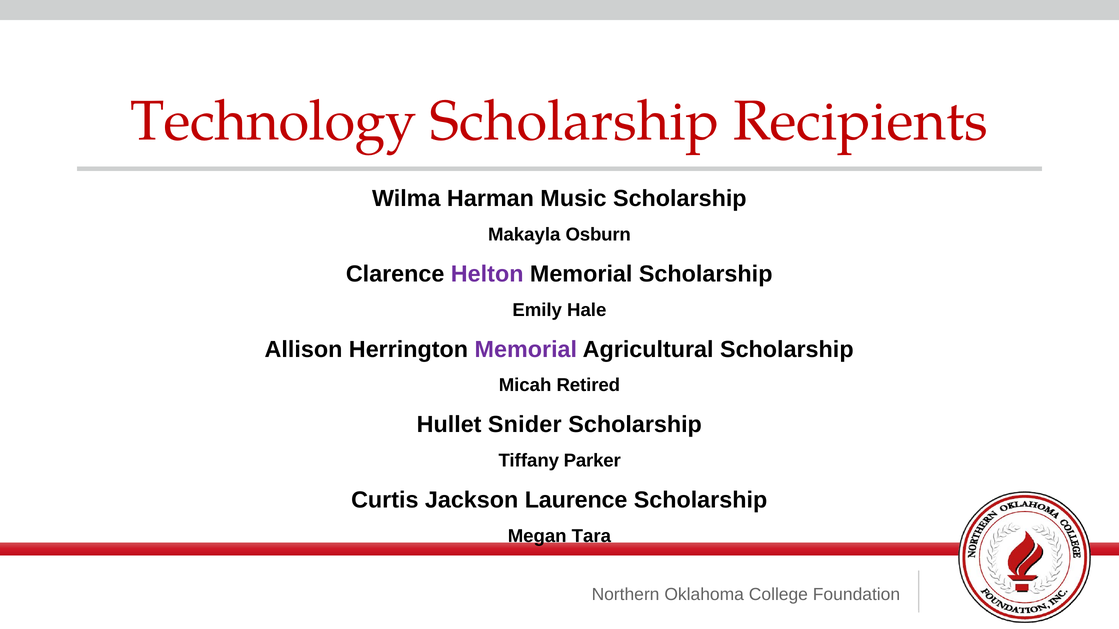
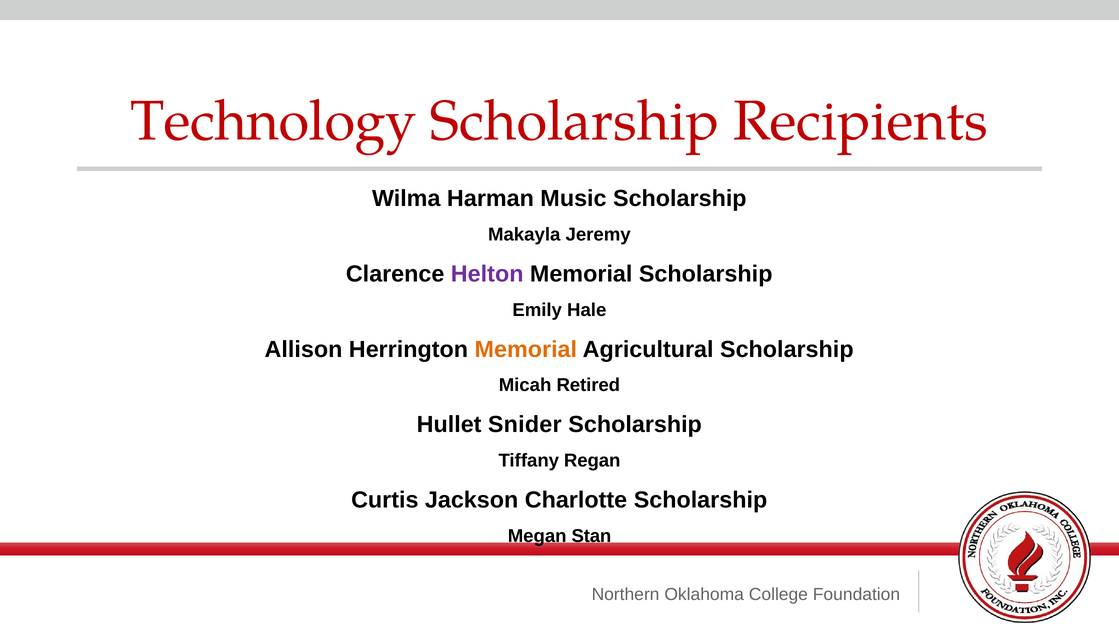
Osburn: Osburn -> Jeremy
Memorial at (526, 350) colour: purple -> orange
Parker: Parker -> Regan
Laurence: Laurence -> Charlotte
Tara: Tara -> Stan
